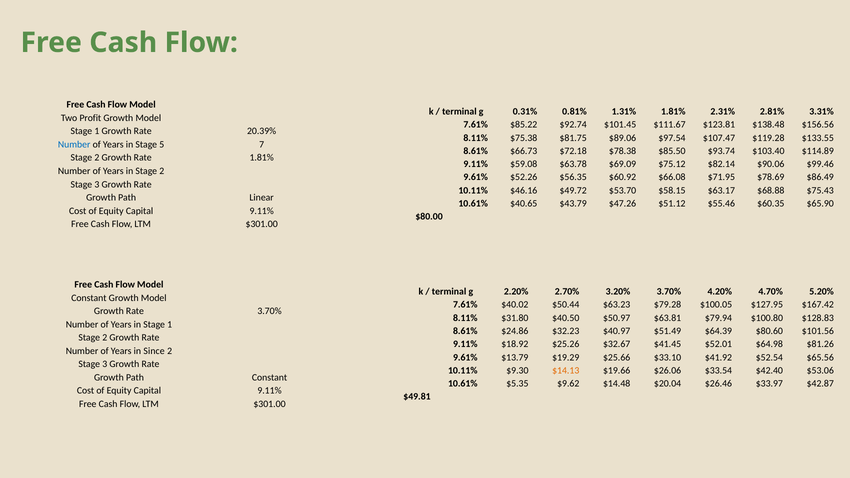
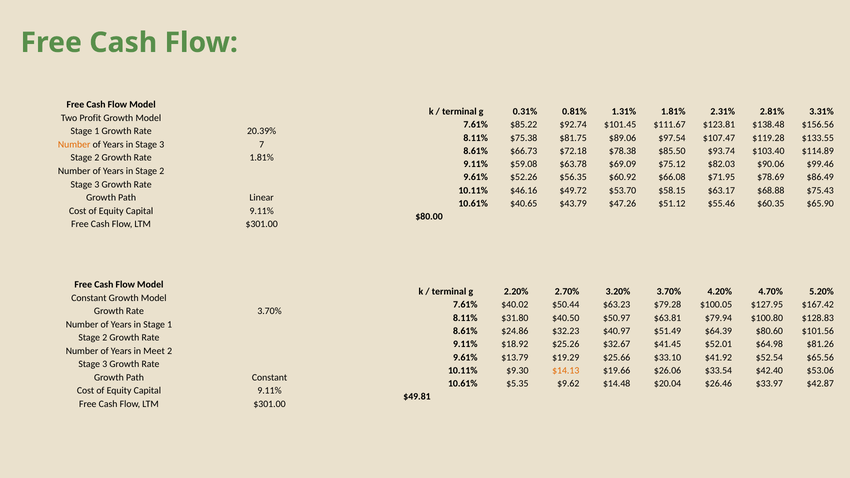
Number at (74, 145) colour: blue -> orange
in Stage 5: 5 -> 3
$82.14: $82.14 -> $82.03
Since: Since -> Meet
